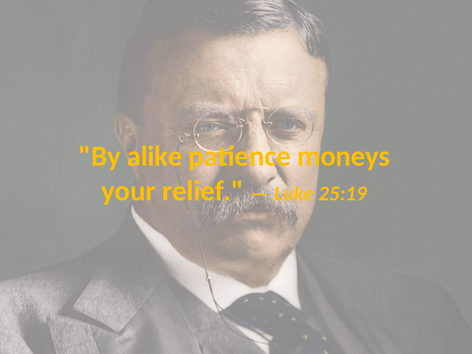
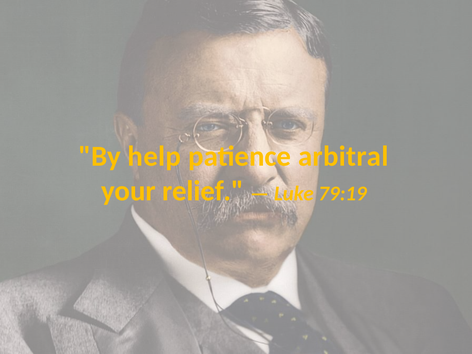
alike: alike -> help
moneys: moneys -> arbitral
25:19: 25:19 -> 79:19
